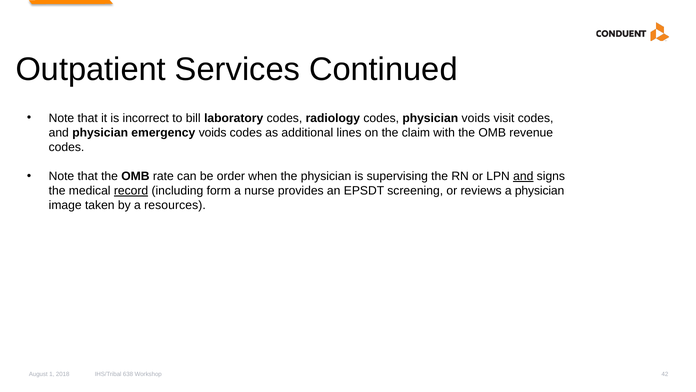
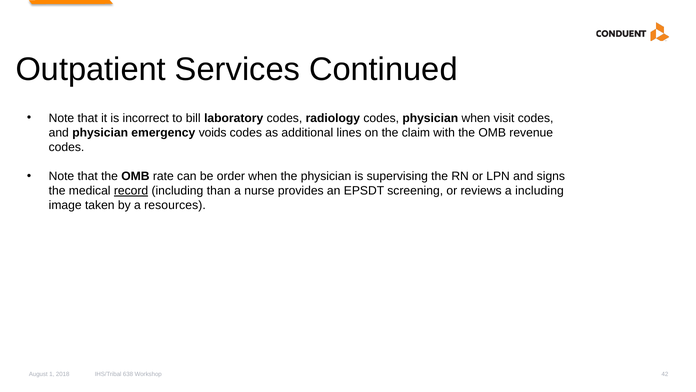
physician voids: voids -> when
and at (523, 176) underline: present -> none
form: form -> than
a physician: physician -> including
